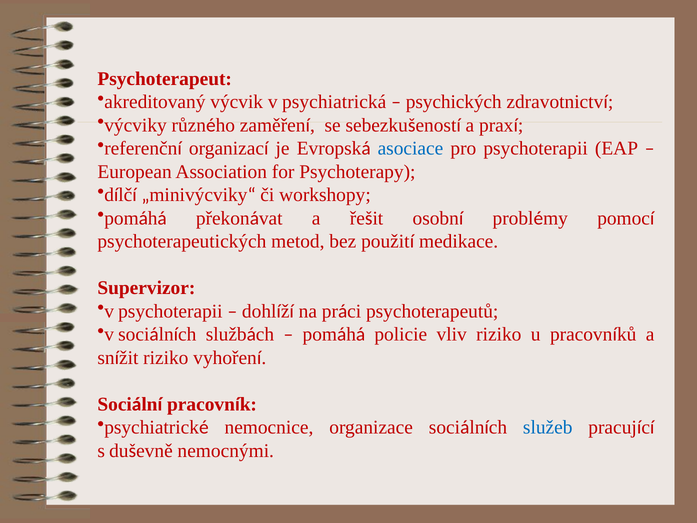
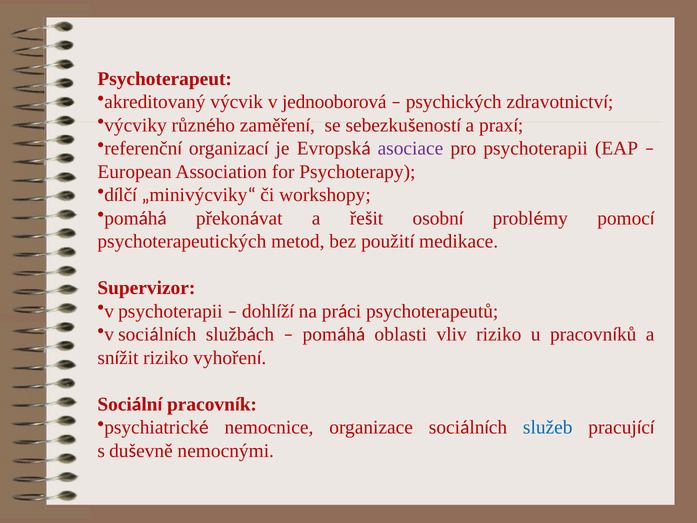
psychiatrická: psychiatrická -> jednooborová
asociace colour: blue -> purple
policie: policie -> oblasti
